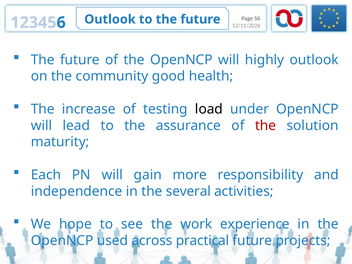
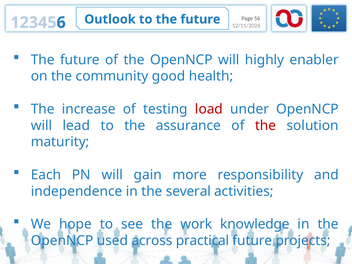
highly outlook: outlook -> enabler
load colour: black -> red
experience: experience -> knowledge
